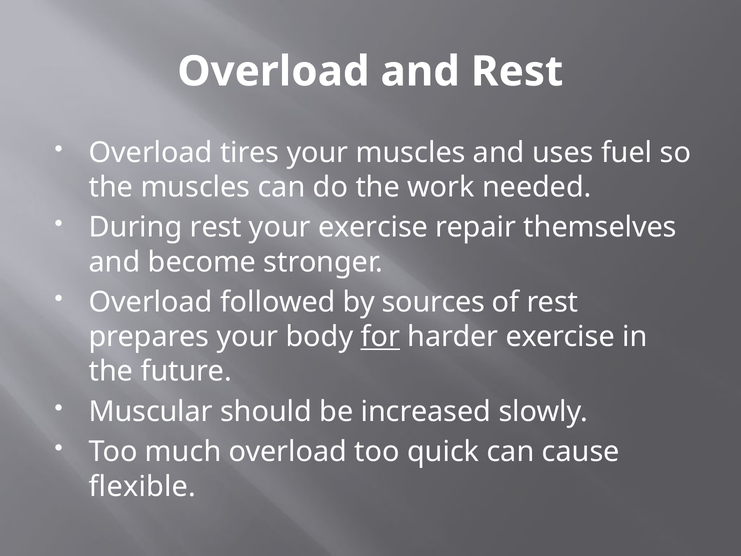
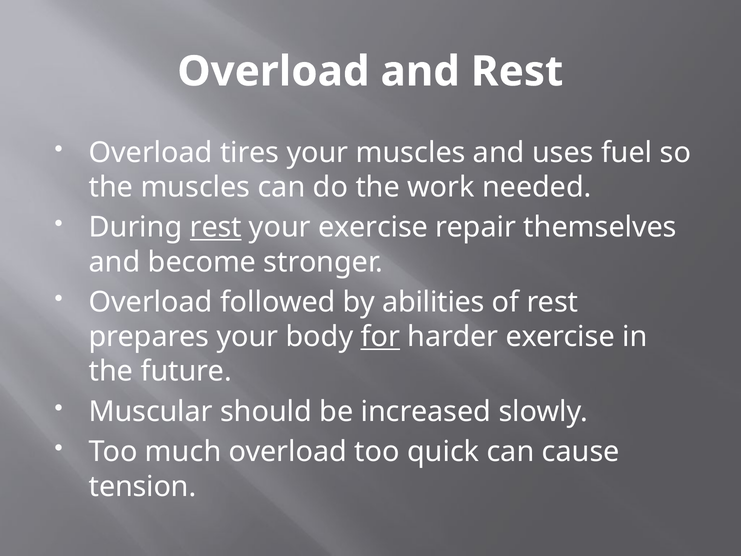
rest at (216, 227) underline: none -> present
sources: sources -> abilities
flexible: flexible -> tension
